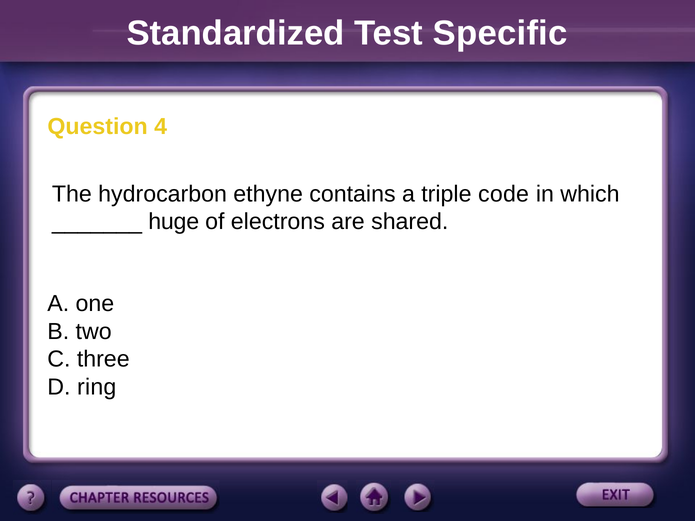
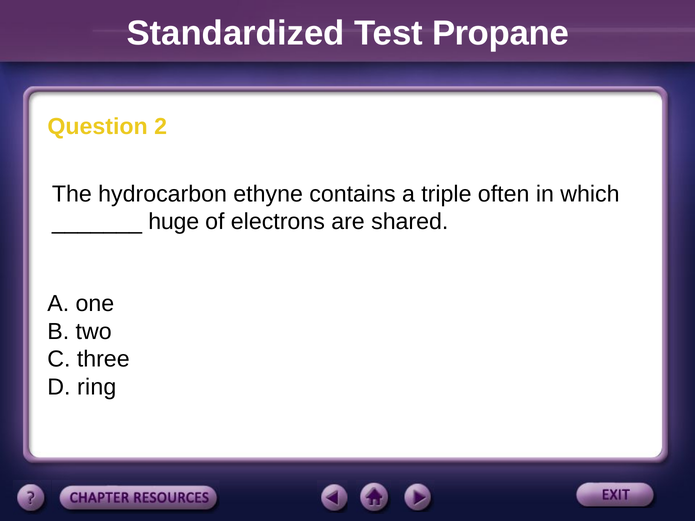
Specific: Specific -> Propane
4: 4 -> 2
code: code -> often
